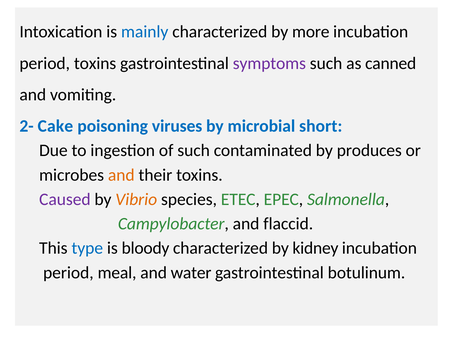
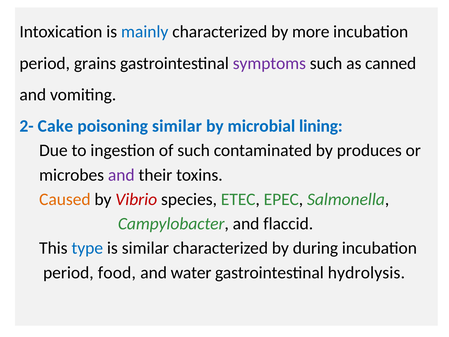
period toxins: toxins -> grains
poisoning viruses: viruses -> similar
short: short -> lining
and at (121, 175) colour: orange -> purple
Caused colour: purple -> orange
Vibrio colour: orange -> red
is bloody: bloody -> similar
kidney: kidney -> during
meal: meal -> food
botulinum: botulinum -> hydrolysis
